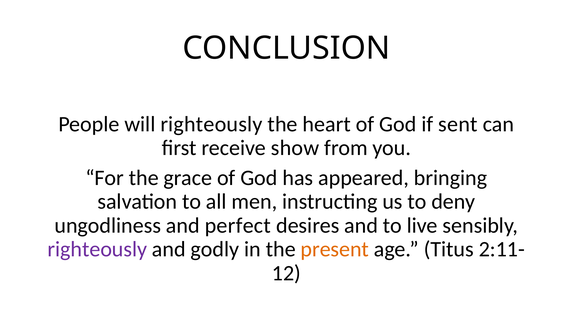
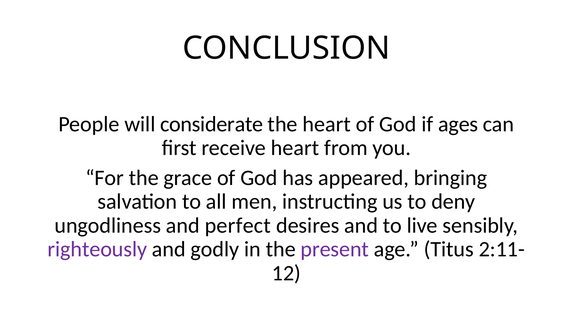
will righteously: righteously -> considerate
sent: sent -> ages
receive show: show -> heart
present colour: orange -> purple
